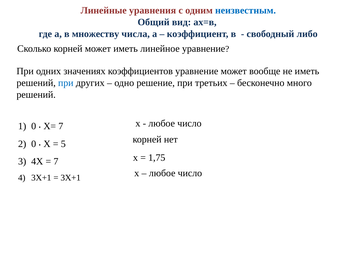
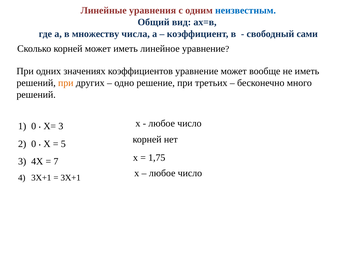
либо: либо -> сами
при at (66, 83) colour: blue -> orange
Х= 7: 7 -> 3
